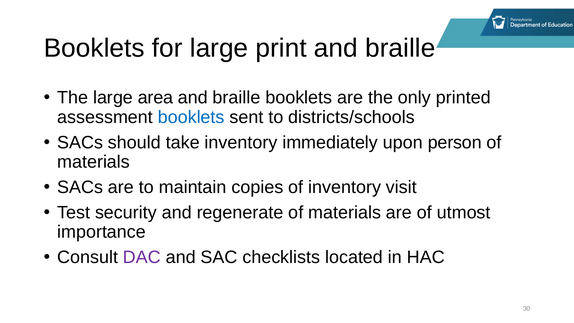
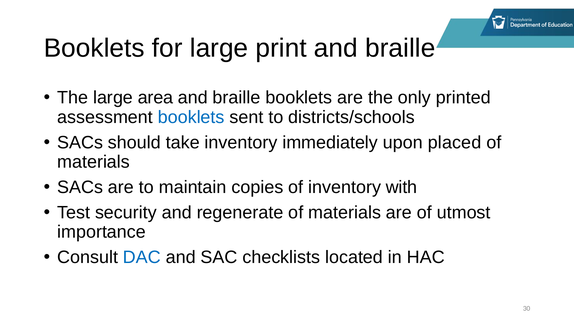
person: person -> placed
visit: visit -> with
DAC colour: purple -> blue
